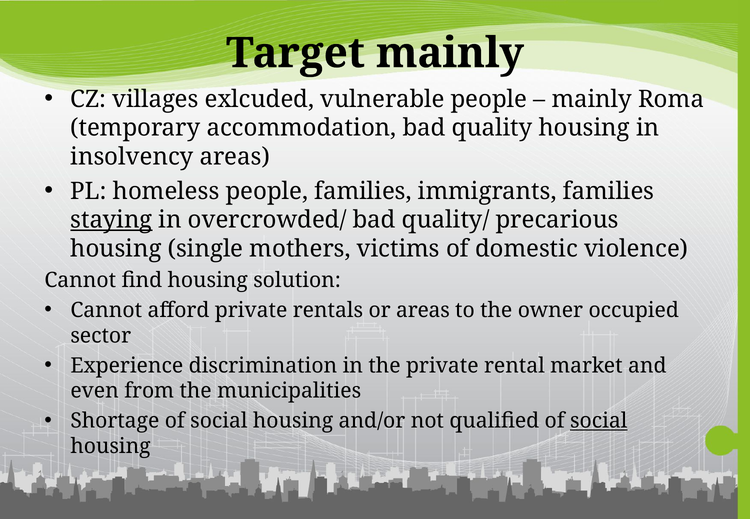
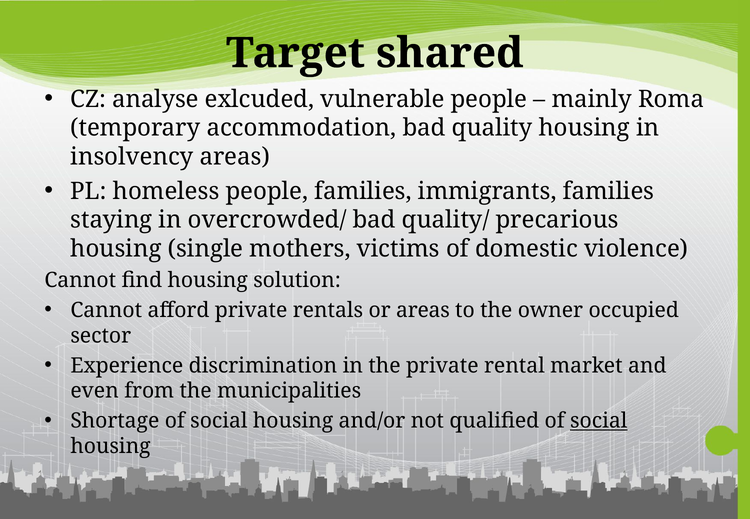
Target mainly: mainly -> shared
villages: villages -> analyse
staying underline: present -> none
